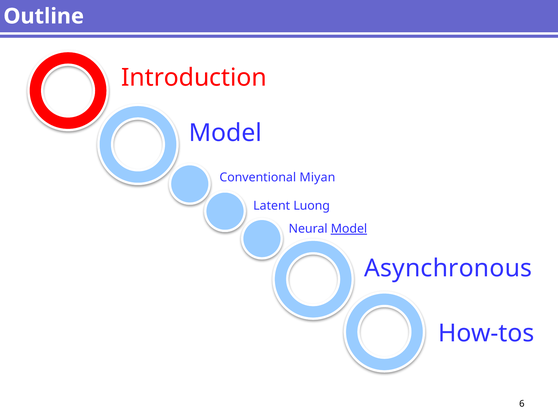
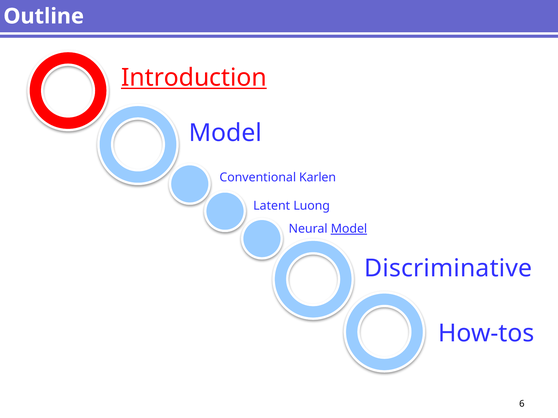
Introduction underline: none -> present
Miyan: Miyan -> Karlen
Asynchronous: Asynchronous -> Discriminative
